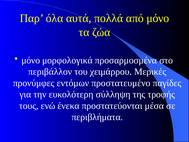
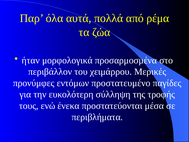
από μόνο: μόνο -> ρέμα
μόνο at (31, 60): μόνο -> ήταν
